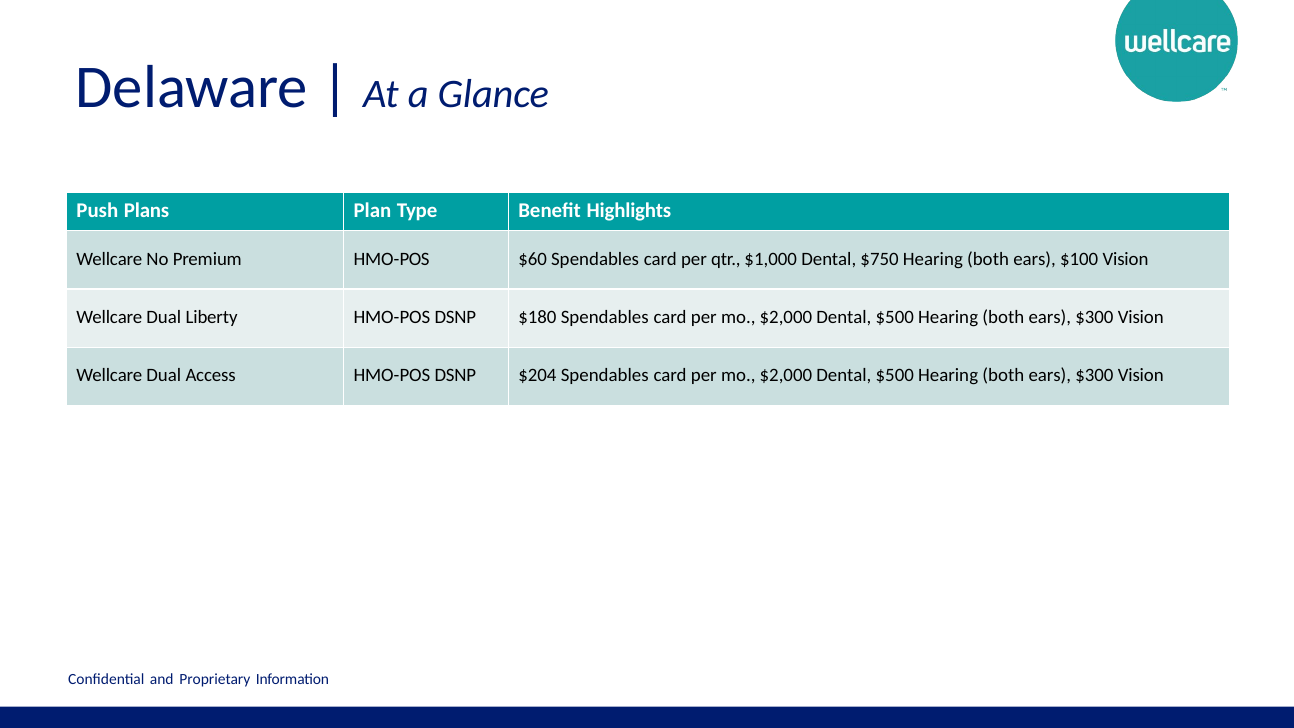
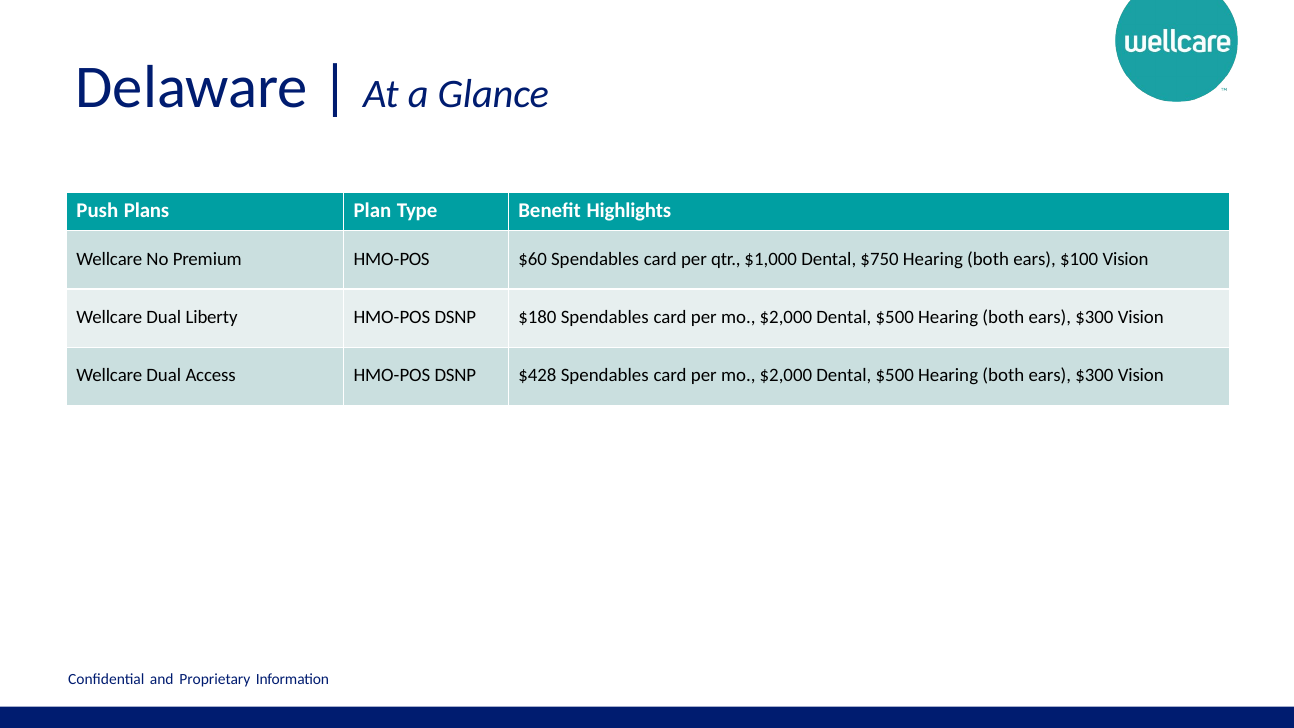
$204: $204 -> $428
